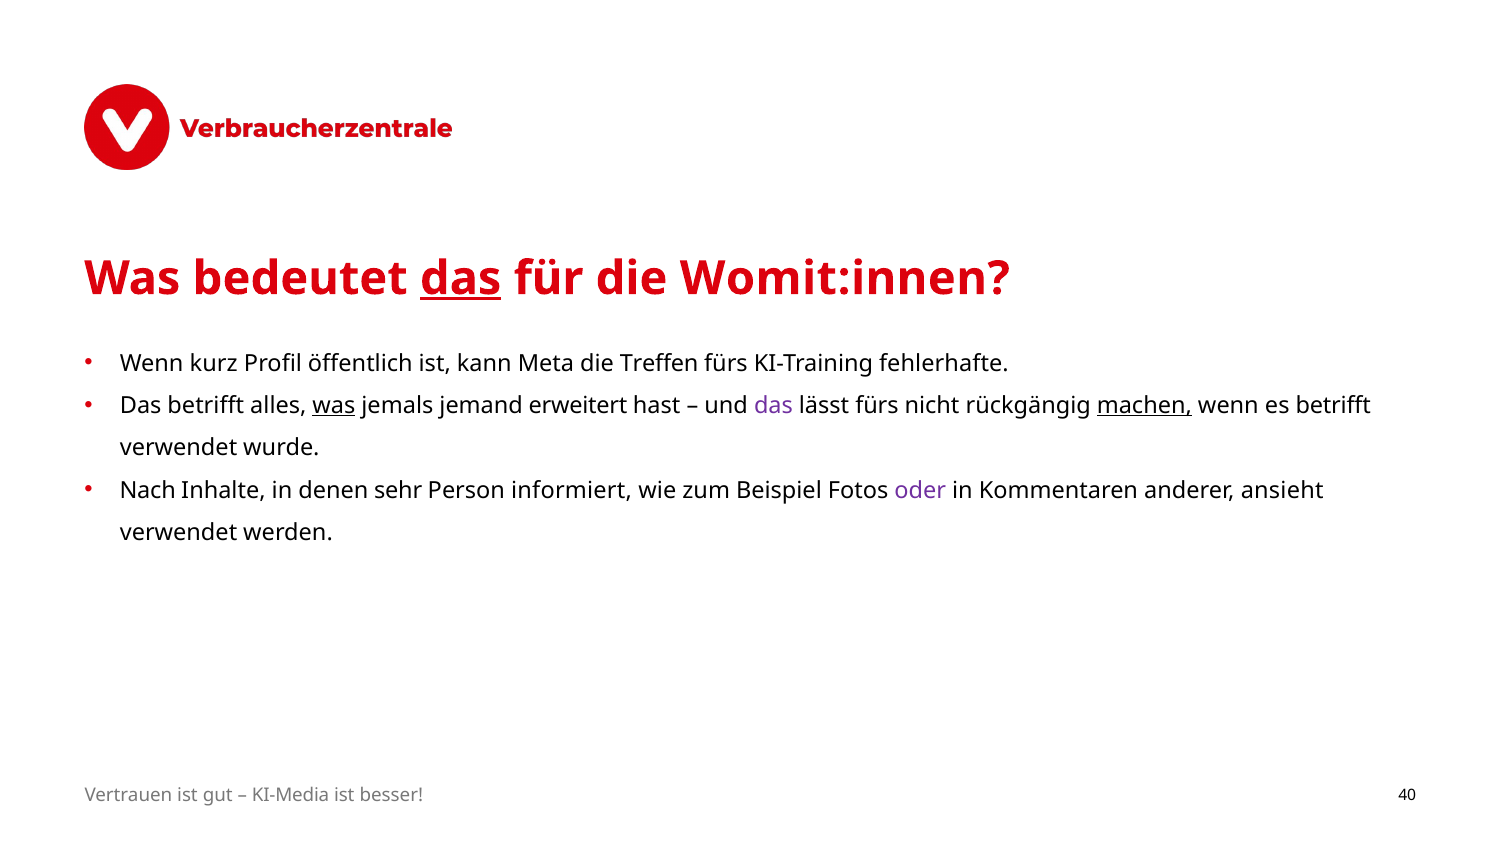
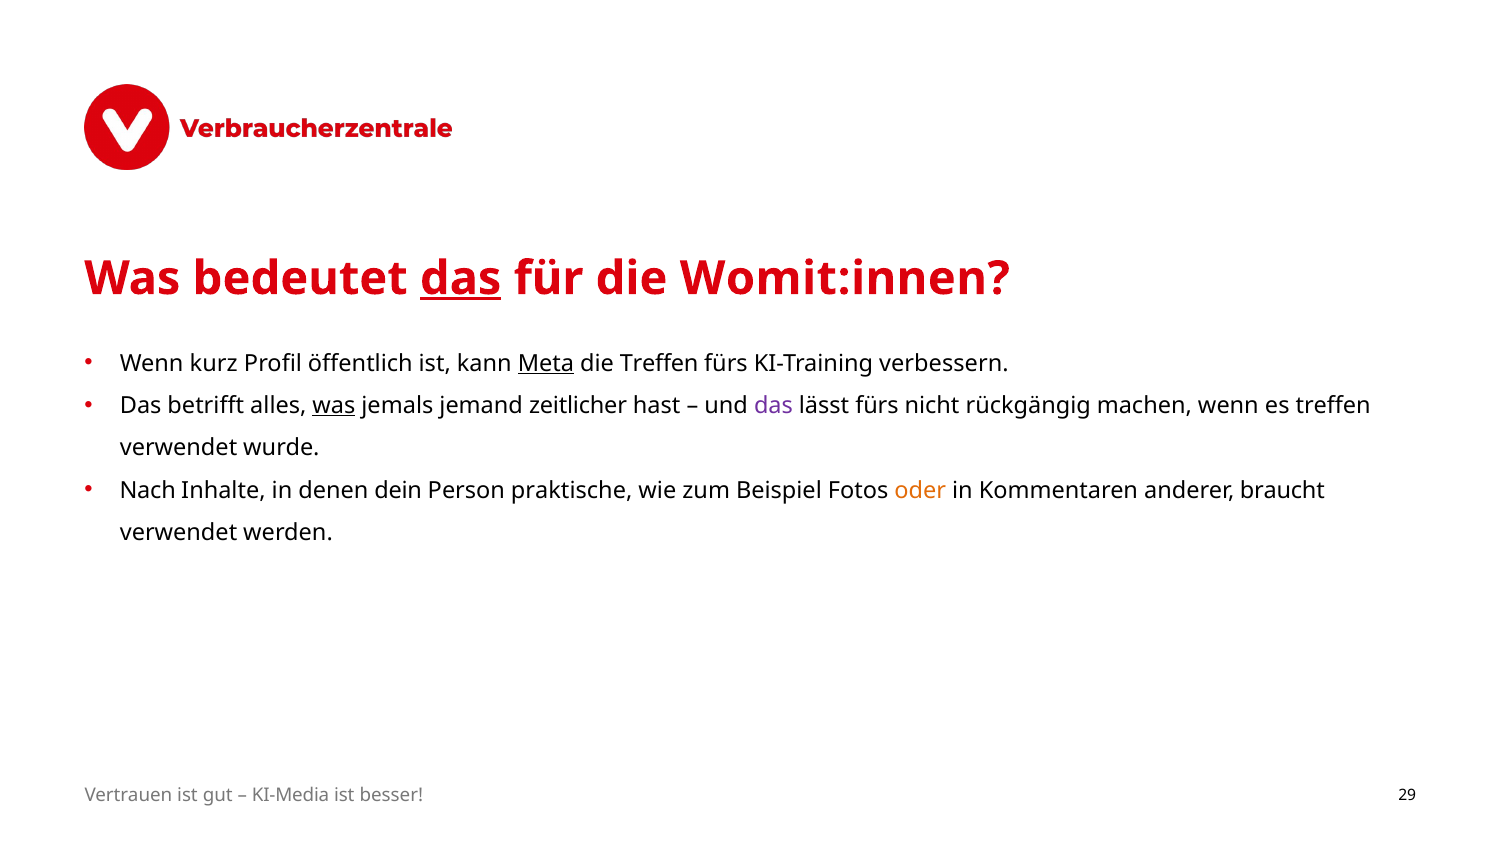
Meta underline: none -> present
fehlerhafte: fehlerhafte -> verbessern
erweitert: erweitert -> zeitlicher
machen underline: present -> none
es betrifft: betrifft -> treffen
sehr: sehr -> dein
informiert: informiert -> praktische
oder colour: purple -> orange
ansieht: ansieht -> braucht
40: 40 -> 29
